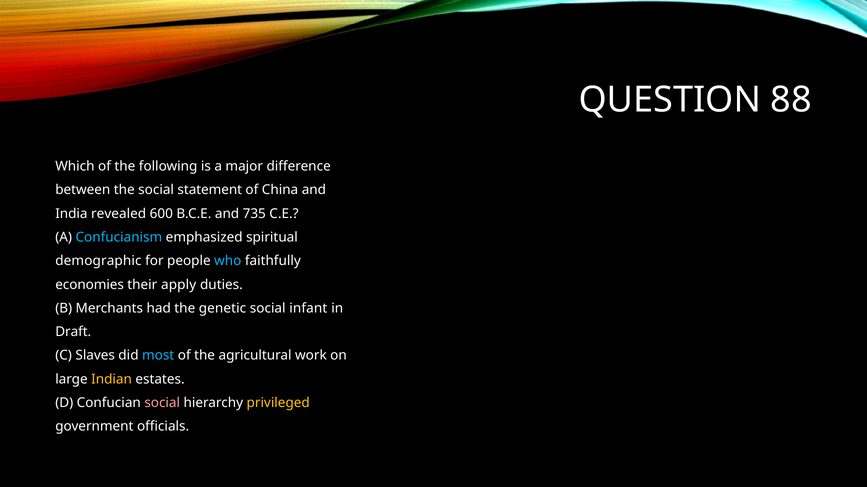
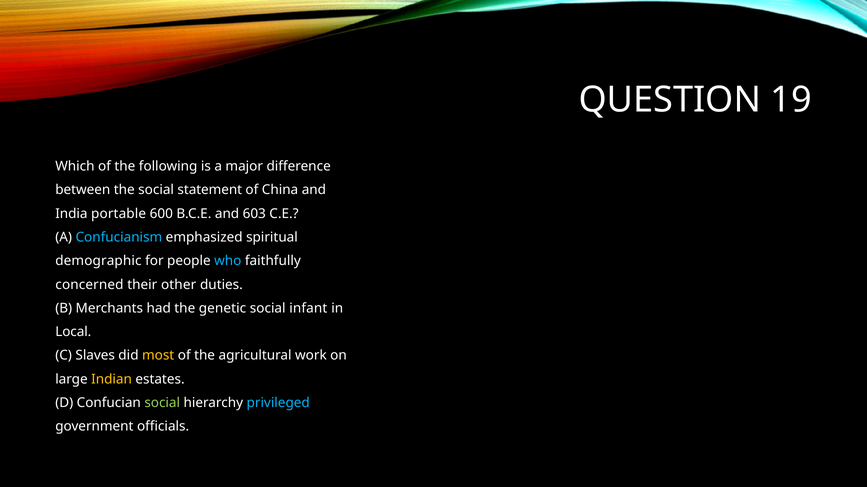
88: 88 -> 19
revealed: revealed -> portable
735: 735 -> 603
economies: economies -> concerned
apply: apply -> other
Draft: Draft -> Local
most colour: light blue -> yellow
social at (162, 403) colour: pink -> light green
privileged colour: yellow -> light blue
